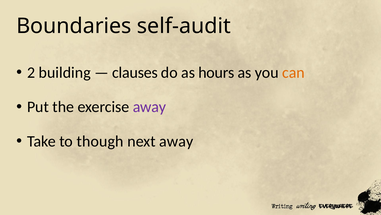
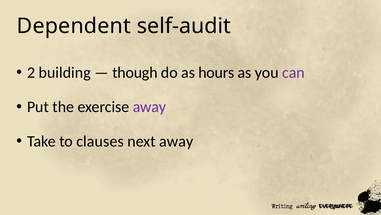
Boundaries: Boundaries -> Dependent
clauses: clauses -> though
can colour: orange -> purple
though: though -> clauses
